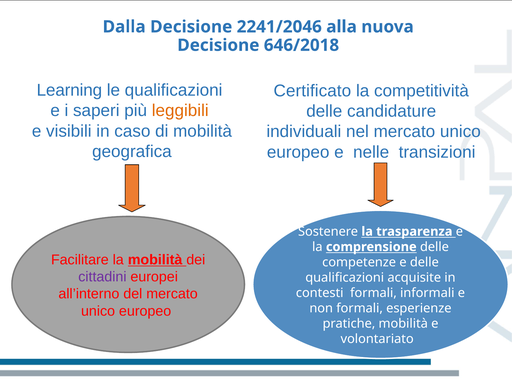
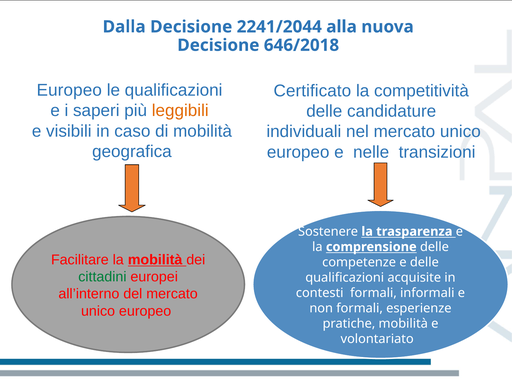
2241/2046: 2241/2046 -> 2241/2044
Learning at (69, 90): Learning -> Europeo
cittadini colour: purple -> green
